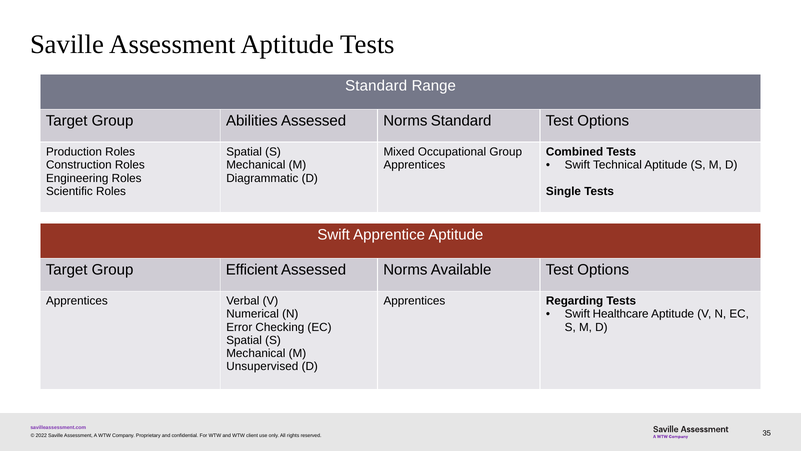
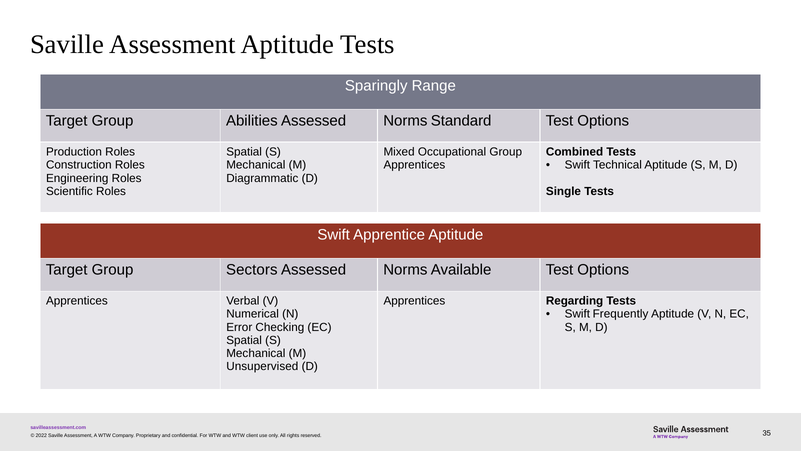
Standard at (376, 86): Standard -> Sparingly
Efficient: Efficient -> Sectors
Healthcare: Healthcare -> Frequently
